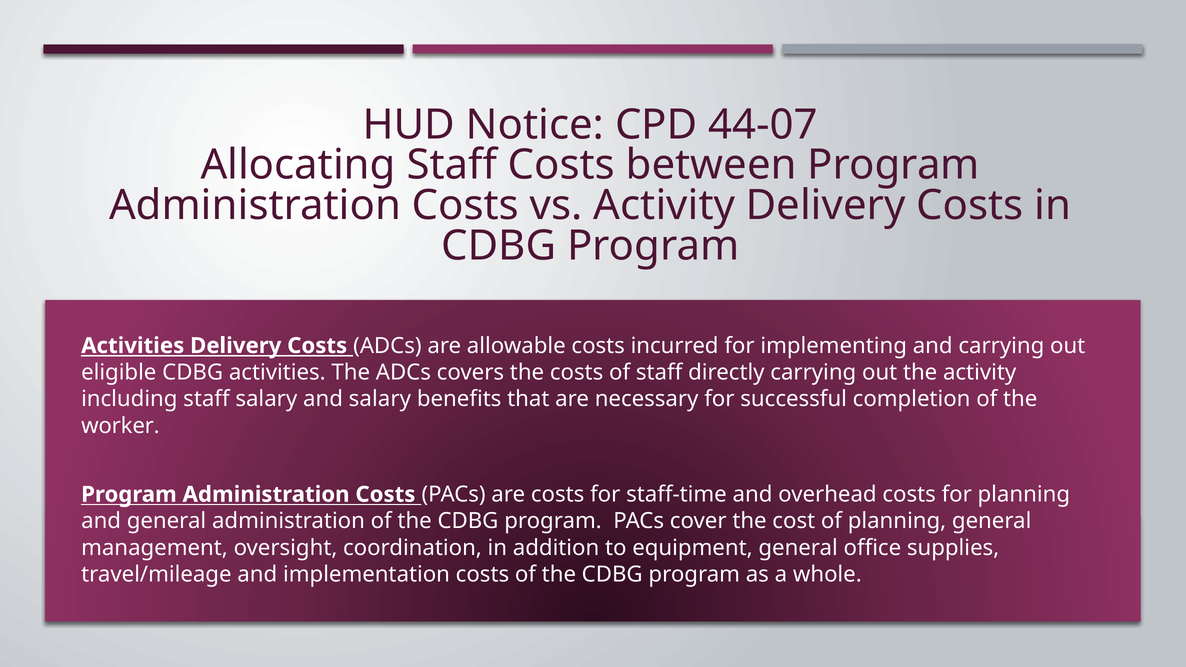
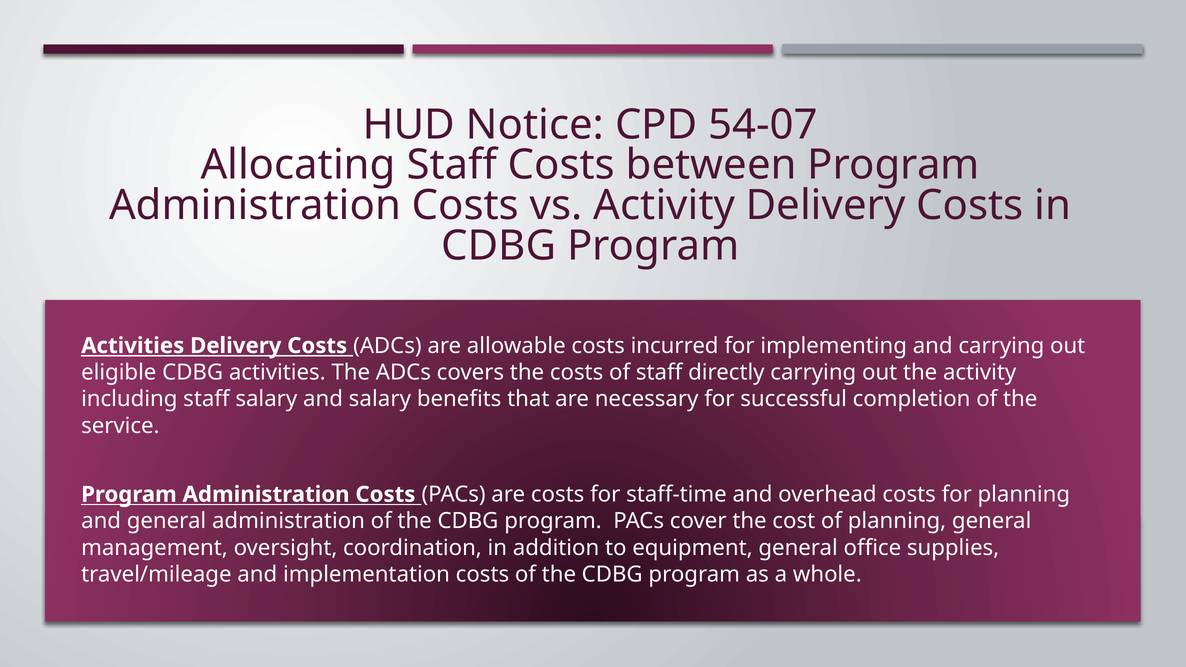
44-07: 44-07 -> 54-07
worker: worker -> service
